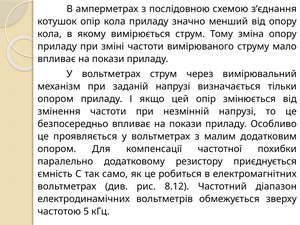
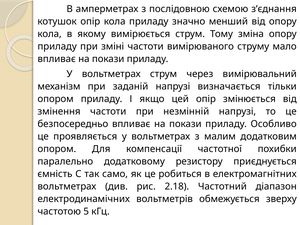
8.12: 8.12 -> 2.18
